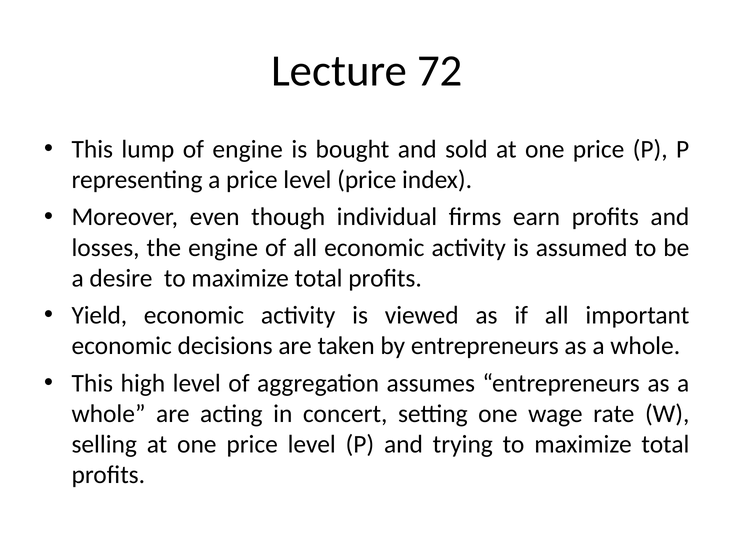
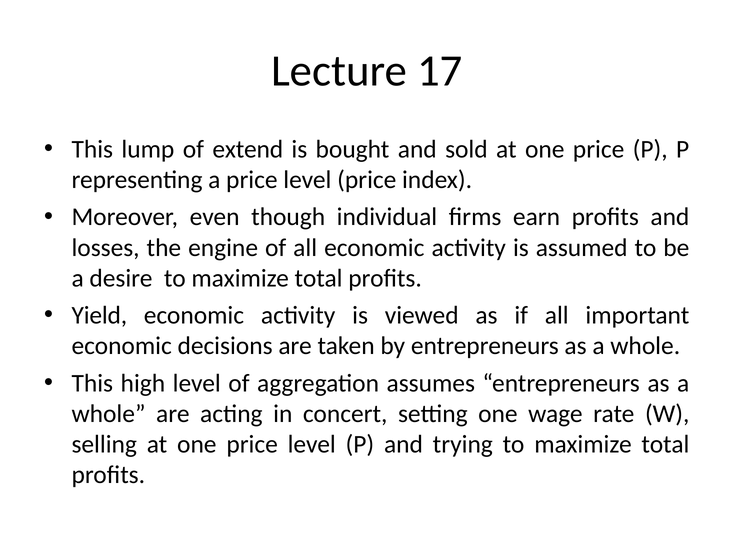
72: 72 -> 17
of engine: engine -> extend
